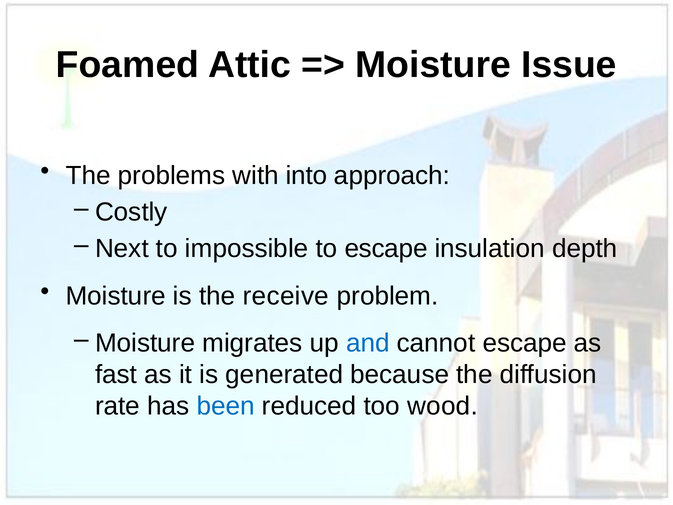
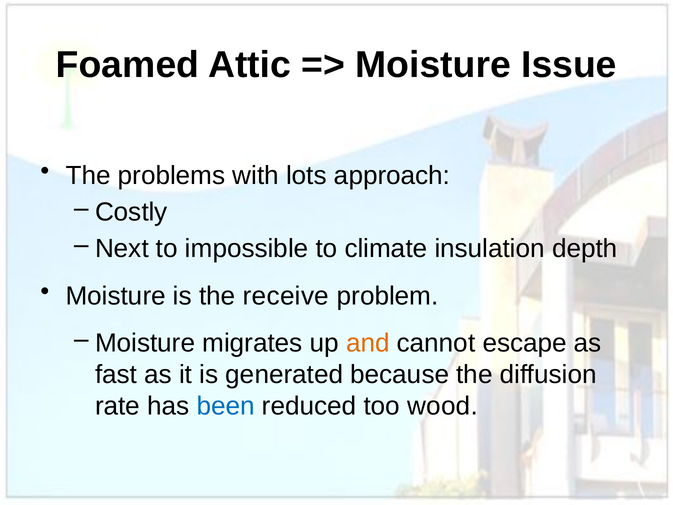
into: into -> lots
to escape: escape -> climate
and colour: blue -> orange
